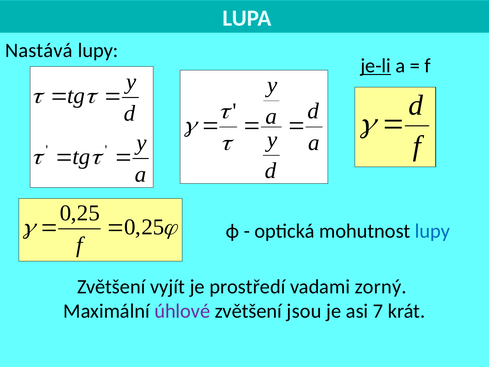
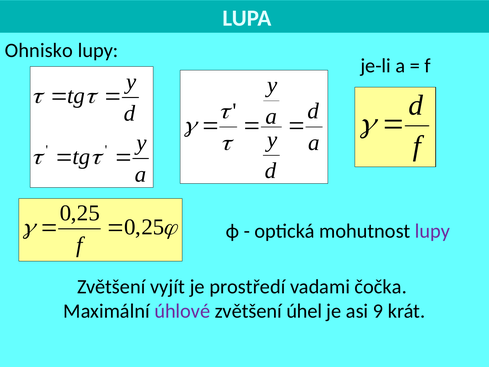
Nastává: Nastává -> Ohnisko
je-li underline: present -> none
lupy at (432, 231) colour: blue -> purple
zorný: zorný -> čočka
jsou: jsou -> úhel
7: 7 -> 9
